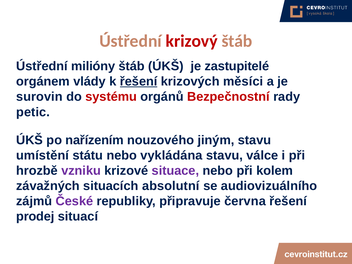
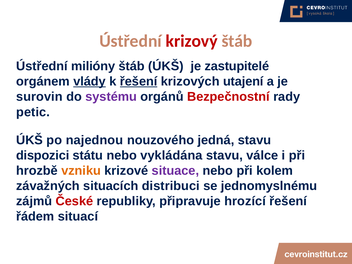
vlády underline: none -> present
měsíci: měsíci -> utajení
systému colour: red -> purple
nařízením: nařízením -> najednou
jiným: jiným -> jedná
umístění: umístění -> dispozici
vzniku colour: purple -> orange
absolutní: absolutní -> distribuci
audiovizuálního: audiovizuálního -> jednomyslnému
České colour: purple -> red
června: června -> hrozící
prodej: prodej -> řádem
